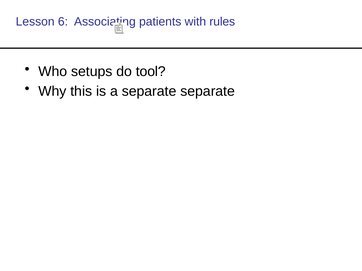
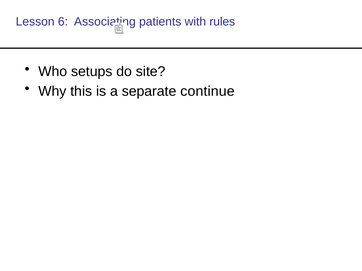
tool: tool -> site
separate separate: separate -> continue
